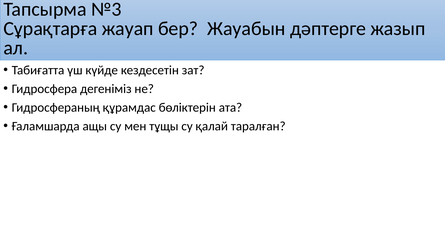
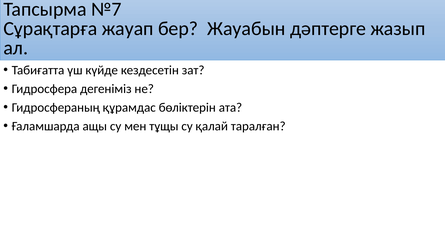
№3: №3 -> №7
